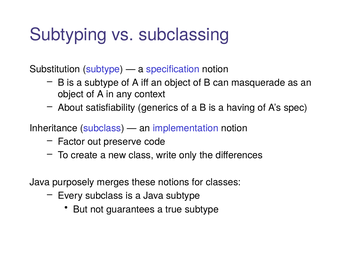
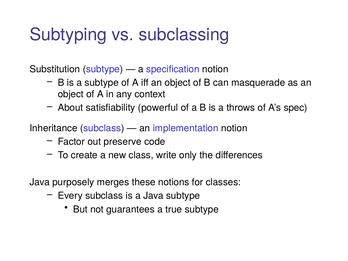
generics: generics -> powerful
having: having -> throws
